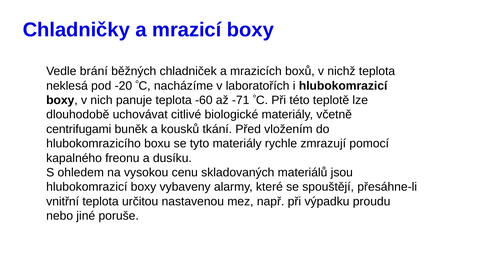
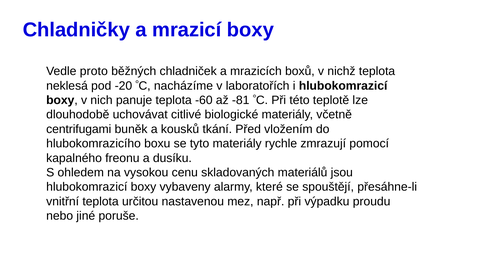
brání: brání -> proto
-71: -71 -> -81
